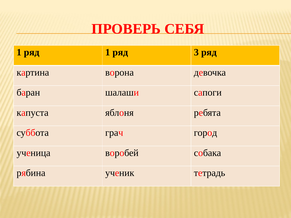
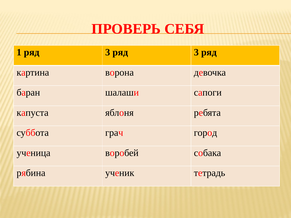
1 ряд 1: 1 -> 3
